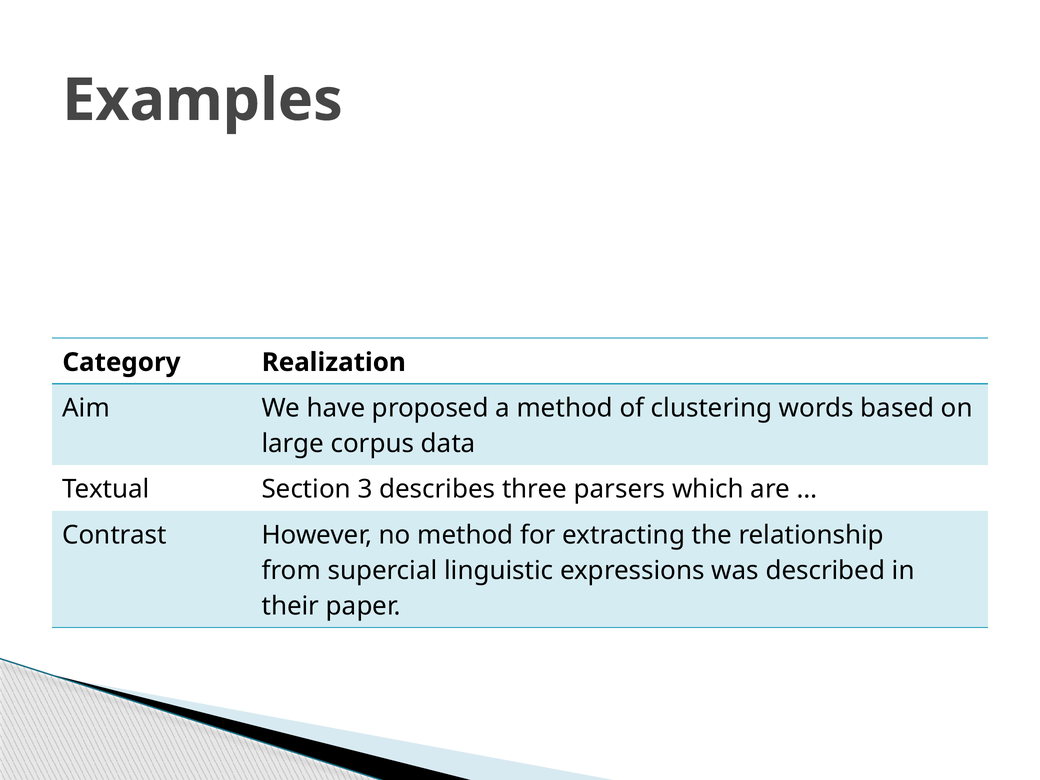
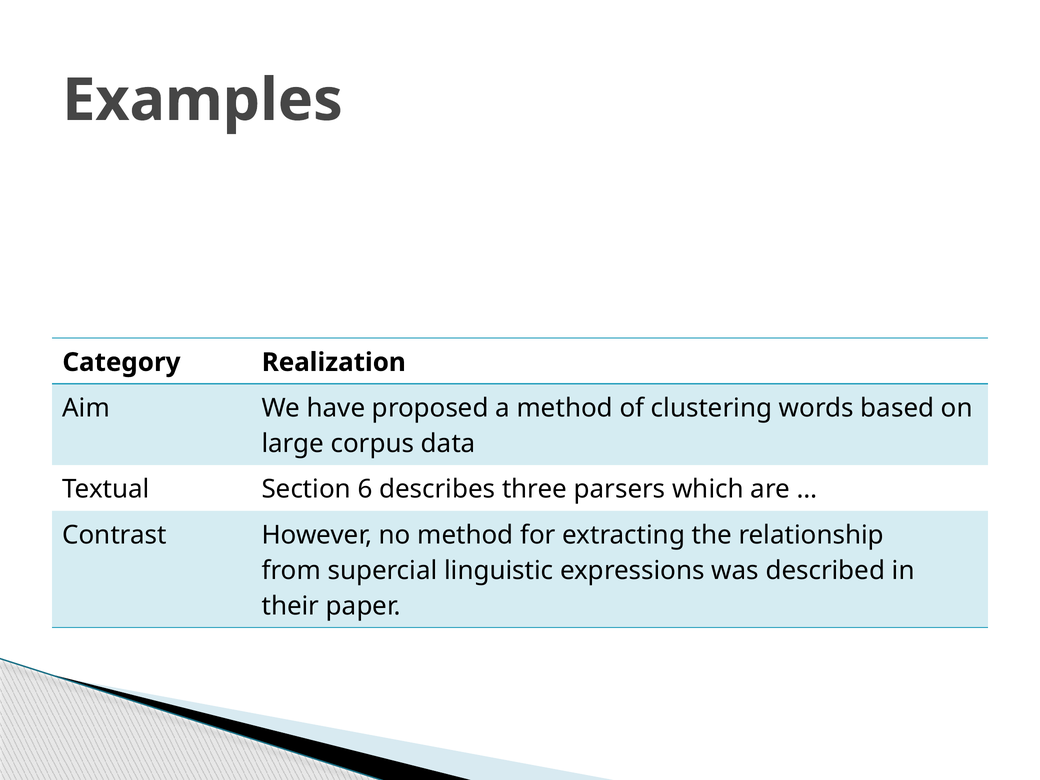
3: 3 -> 6
